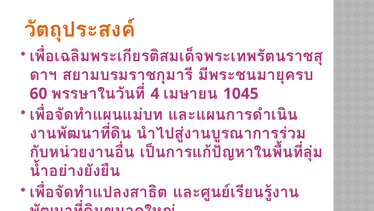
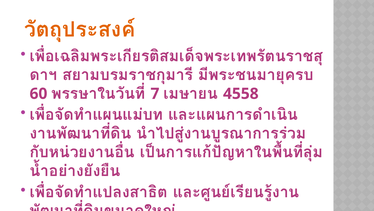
4: 4 -> 7
1045: 1045 -> 4558
